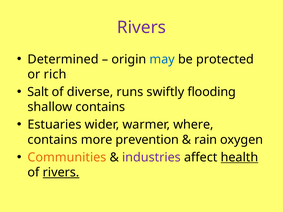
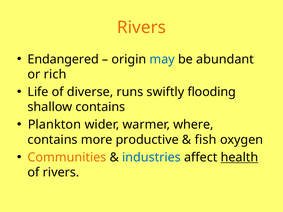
Rivers at (141, 27) colour: purple -> orange
Determined: Determined -> Endangered
protected: protected -> abundant
Salt: Salt -> Life
Estuaries: Estuaries -> Plankton
prevention: prevention -> productive
rain: rain -> fish
industries colour: purple -> blue
rivers at (61, 173) underline: present -> none
